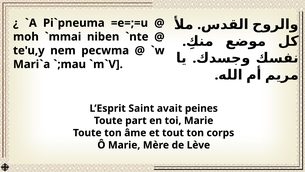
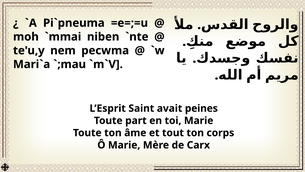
Lève: Lève -> Carx
